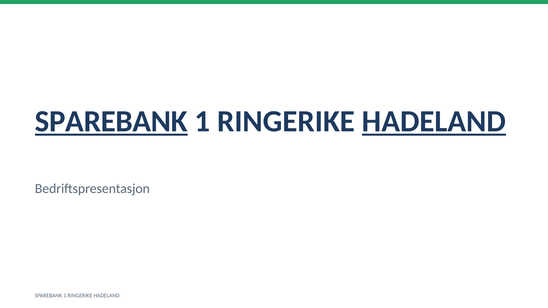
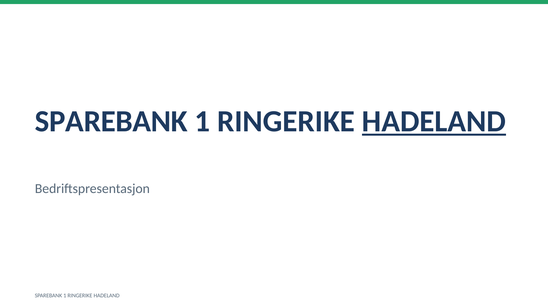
SPAREBANK at (111, 122) underline: present -> none
